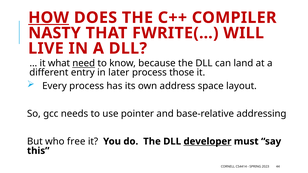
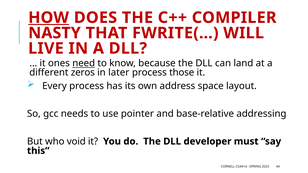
what: what -> ones
entry: entry -> zeros
free: free -> void
developer underline: present -> none
